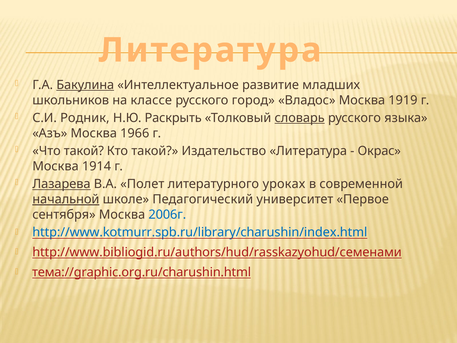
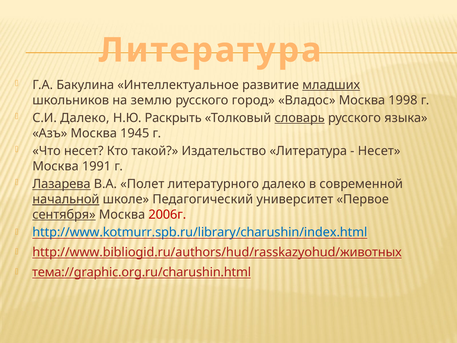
Бакулина underline: present -> none
младших underline: none -> present
классе: классе -> землю
1919: 1919 -> 1998
С.И Родник: Родник -> Далеко
1966: 1966 -> 1945
Что такой: такой -> несет
Окрас at (379, 151): Окрас -> Несет
1914: 1914 -> 1991
литературного уроках: уроках -> далеко
сентября underline: none -> present
2006г colour: blue -> red
http://www.bibliogid.ru/authors/hud/rasskazyohud/семенами: http://www.bibliogid.ru/authors/hud/rasskazyohud/семенами -> http://www.bibliogid.ru/authors/hud/rasskazyohud/животных
